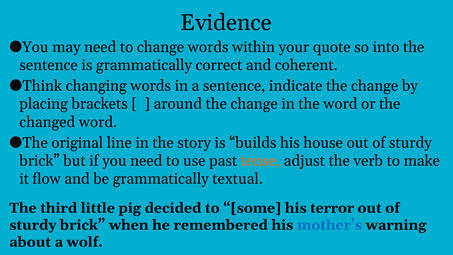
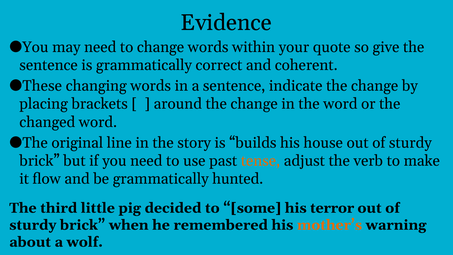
into: into -> give
Think: Think -> These
textual: textual -> hunted
mother’s colour: blue -> orange
